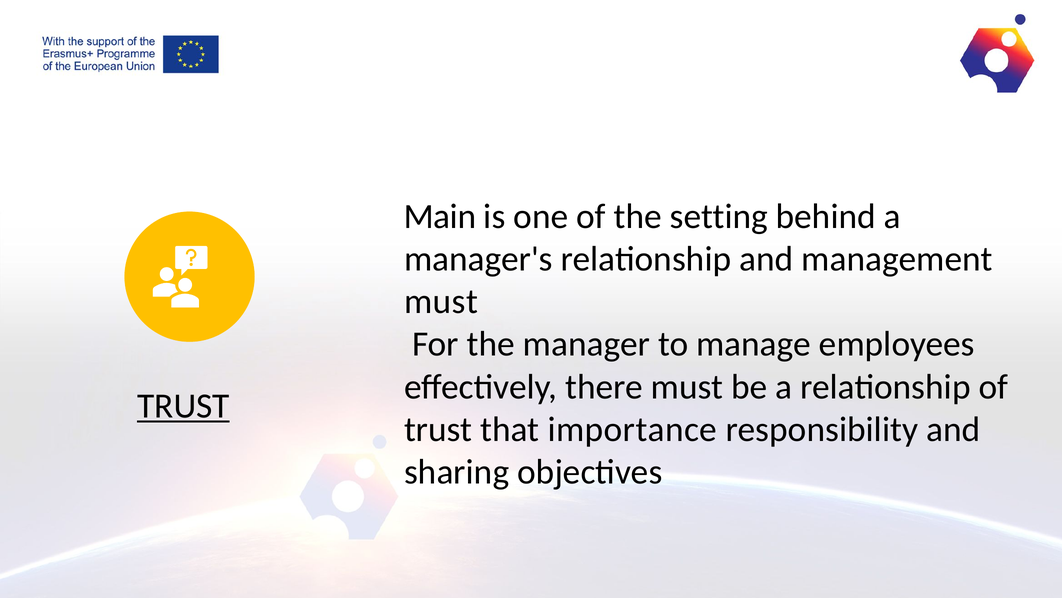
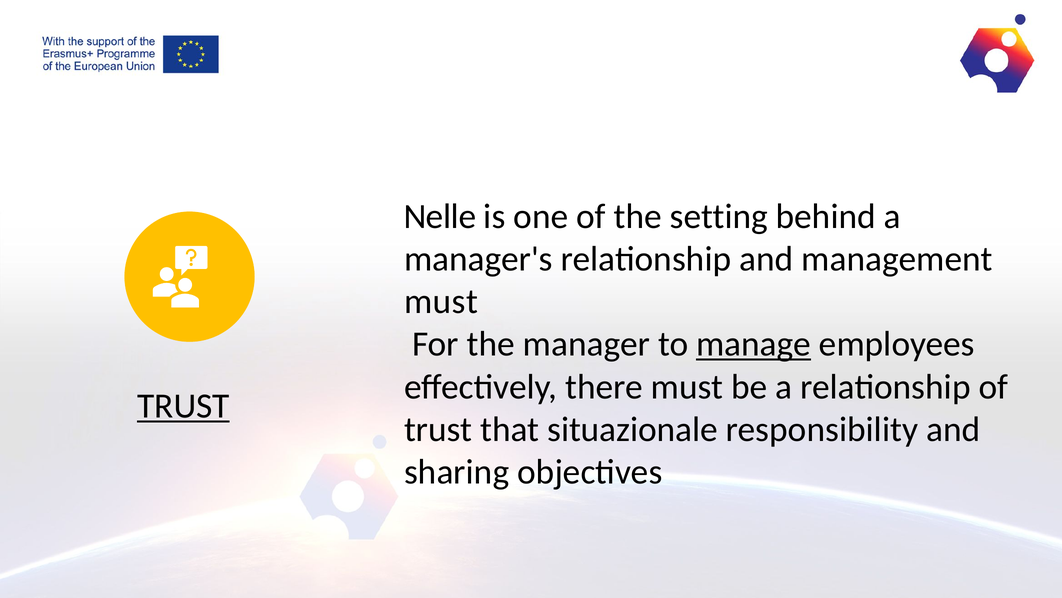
Main: Main -> Nelle
manage underline: none -> present
importance: importance -> situazionale
